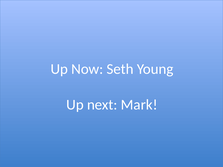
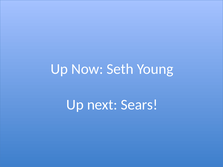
Mark: Mark -> Sears
